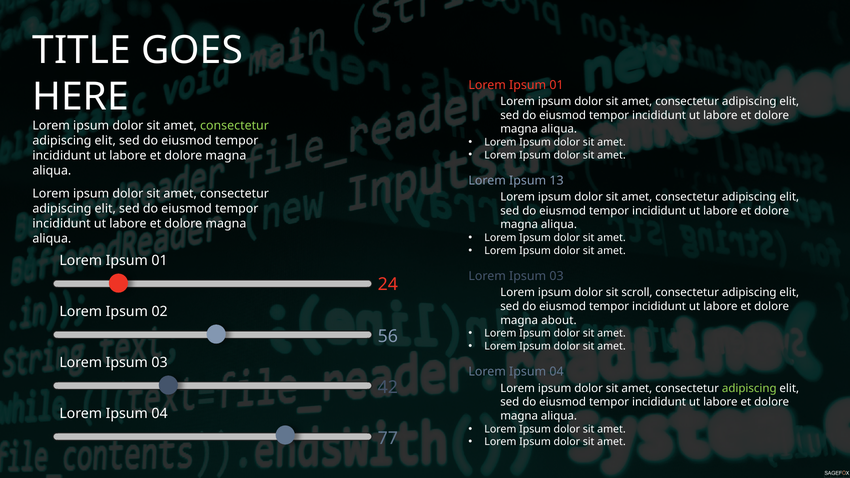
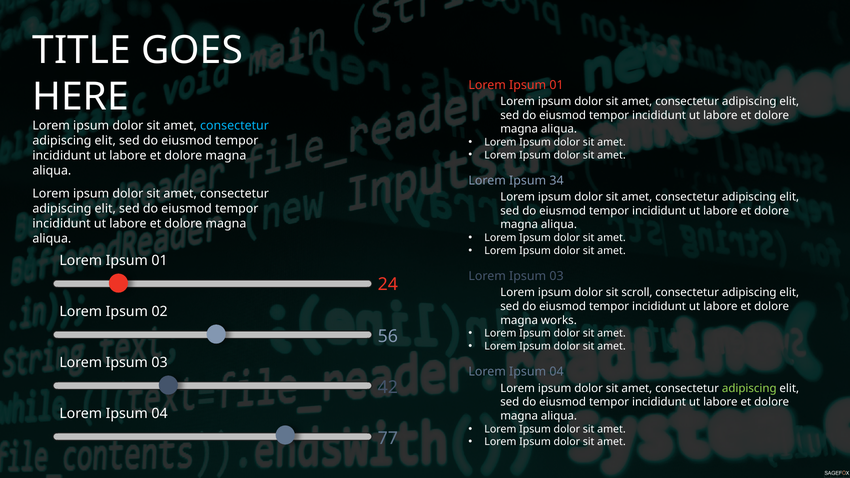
consectetur at (235, 126) colour: light green -> light blue
13: 13 -> 34
about: about -> works
